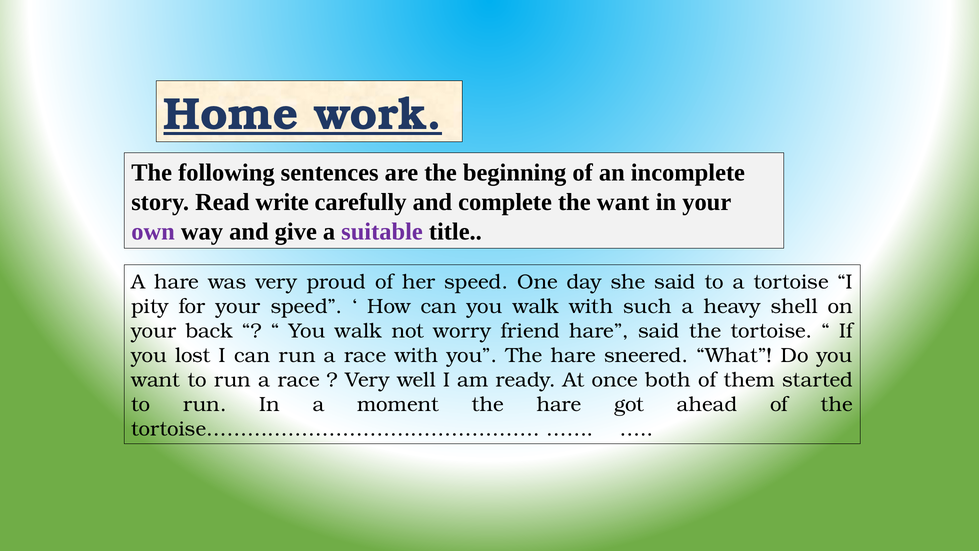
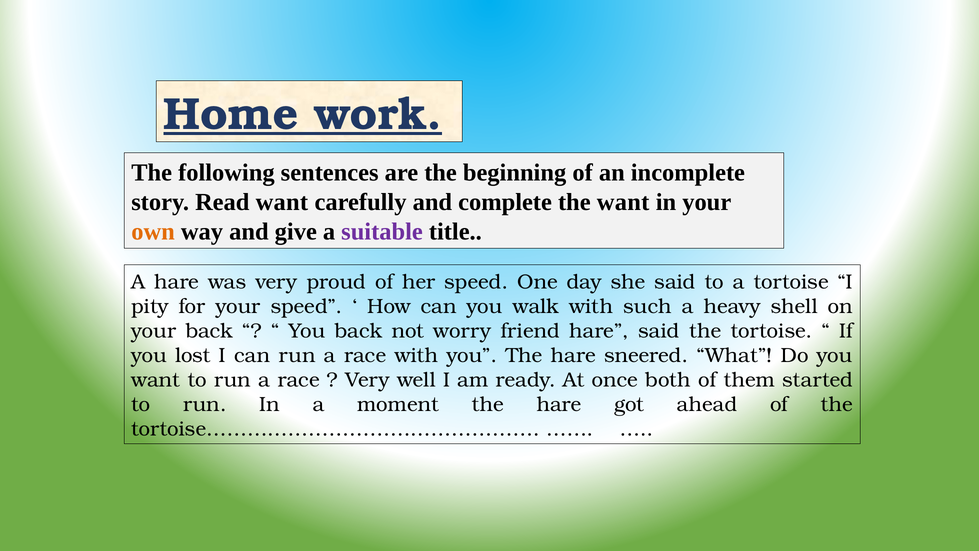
Read write: write -> want
own colour: purple -> orange
walk at (358, 331): walk -> back
